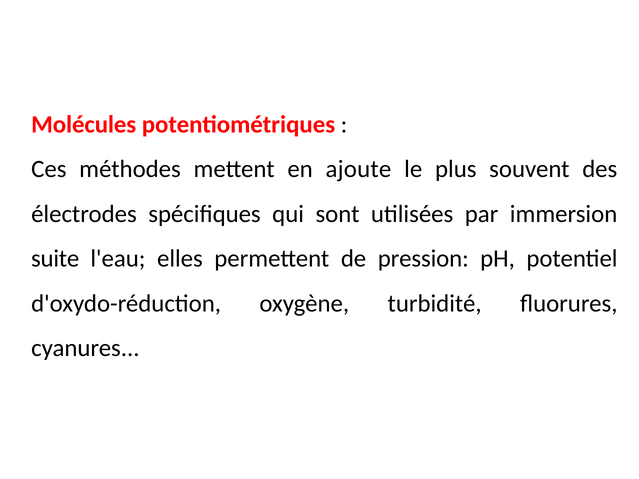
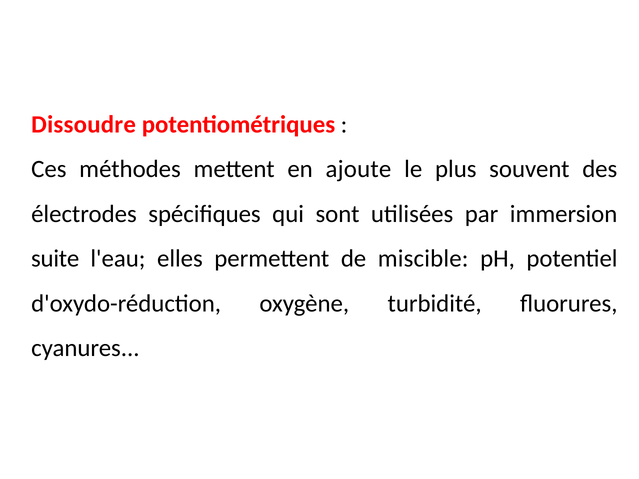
Molécules: Molécules -> Dissoudre
pression: pression -> miscible
